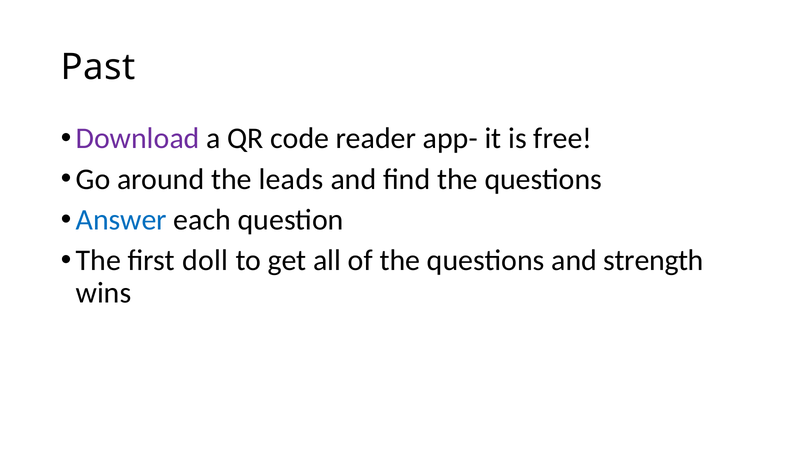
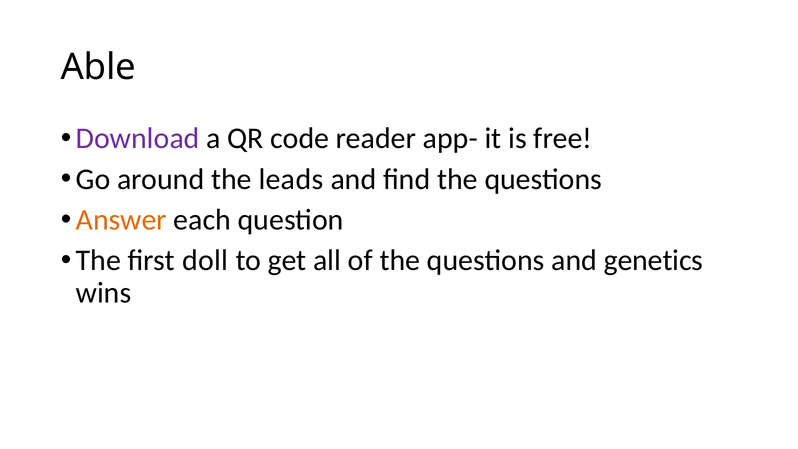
Past: Past -> Able
Answer colour: blue -> orange
strength: strength -> genetics
